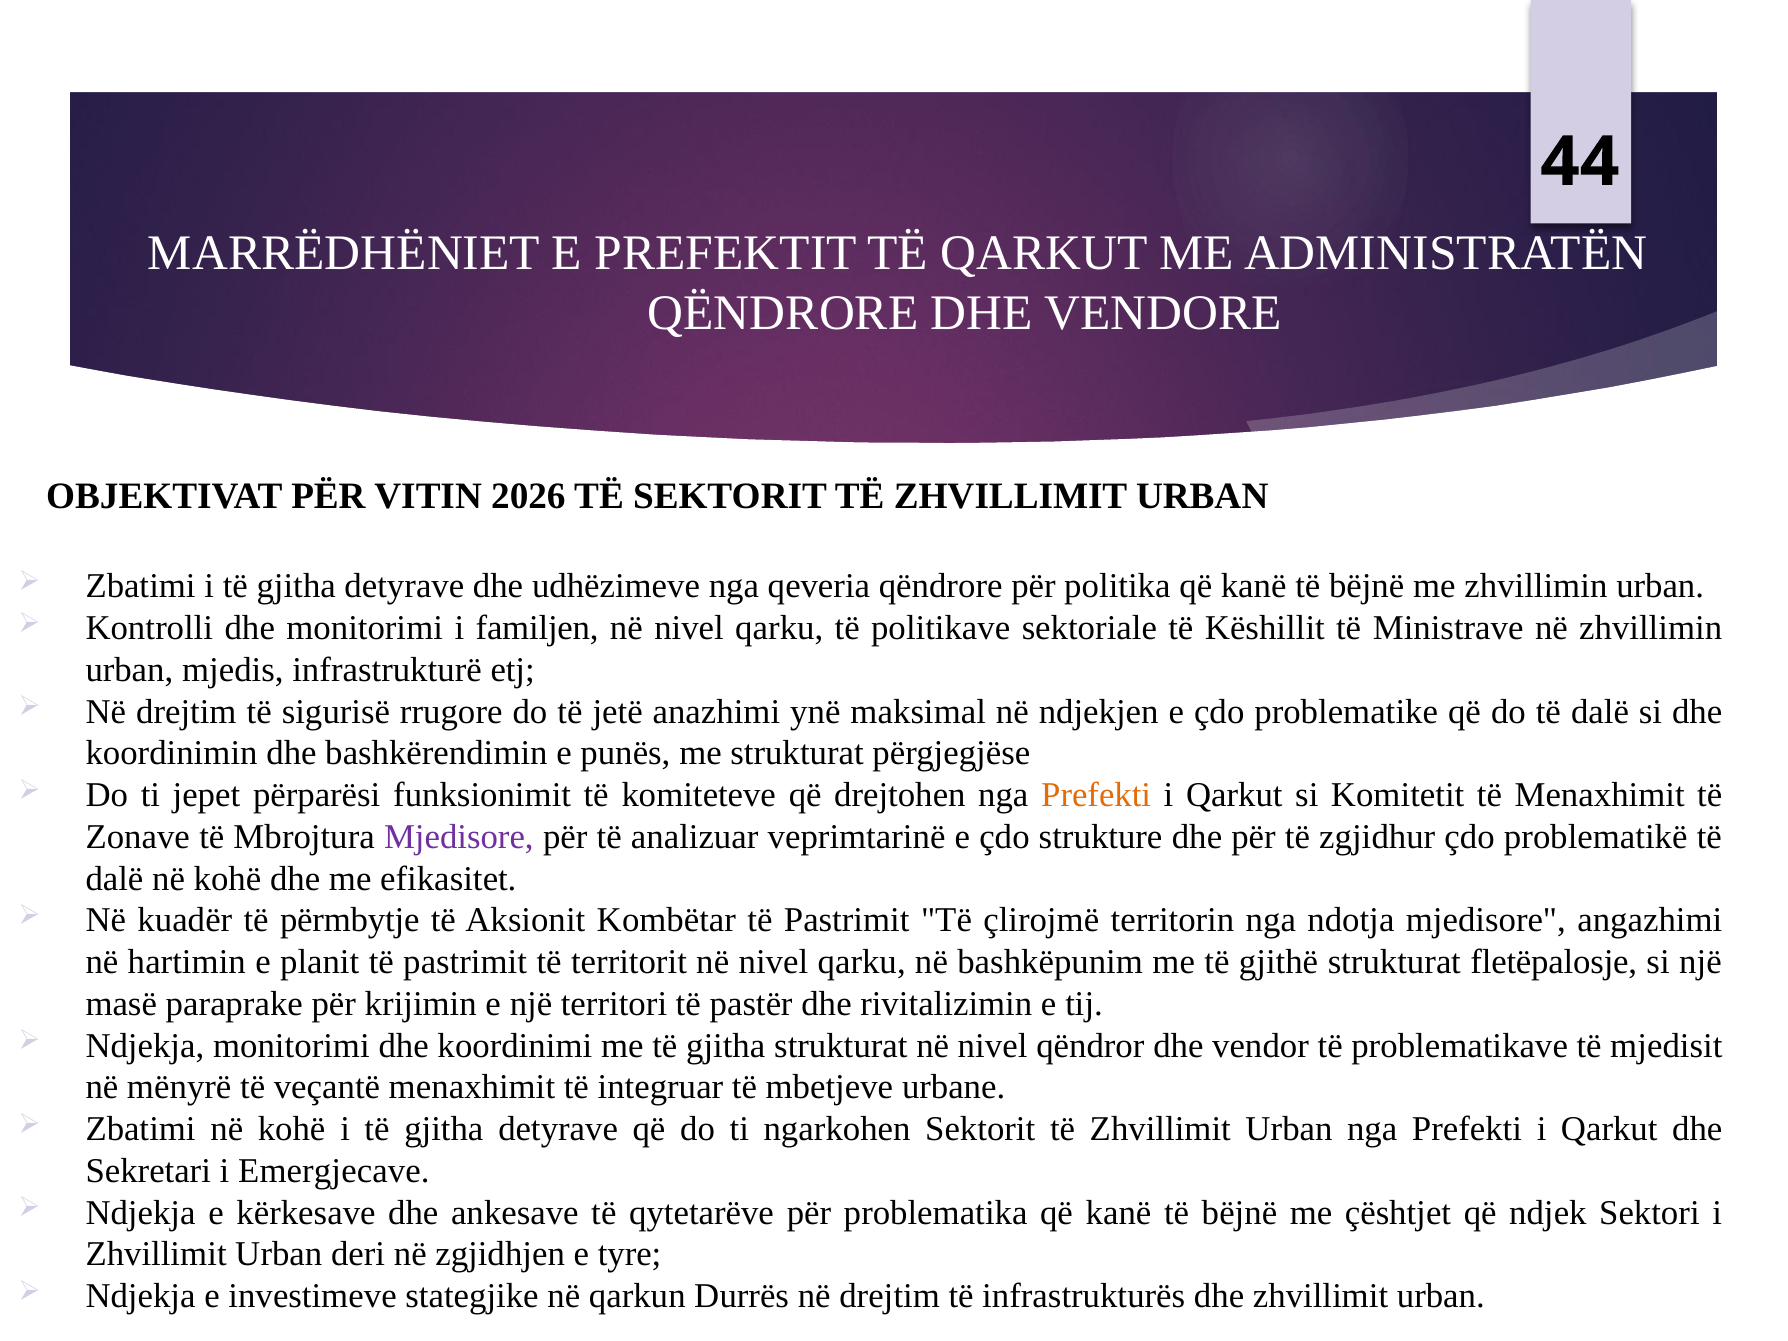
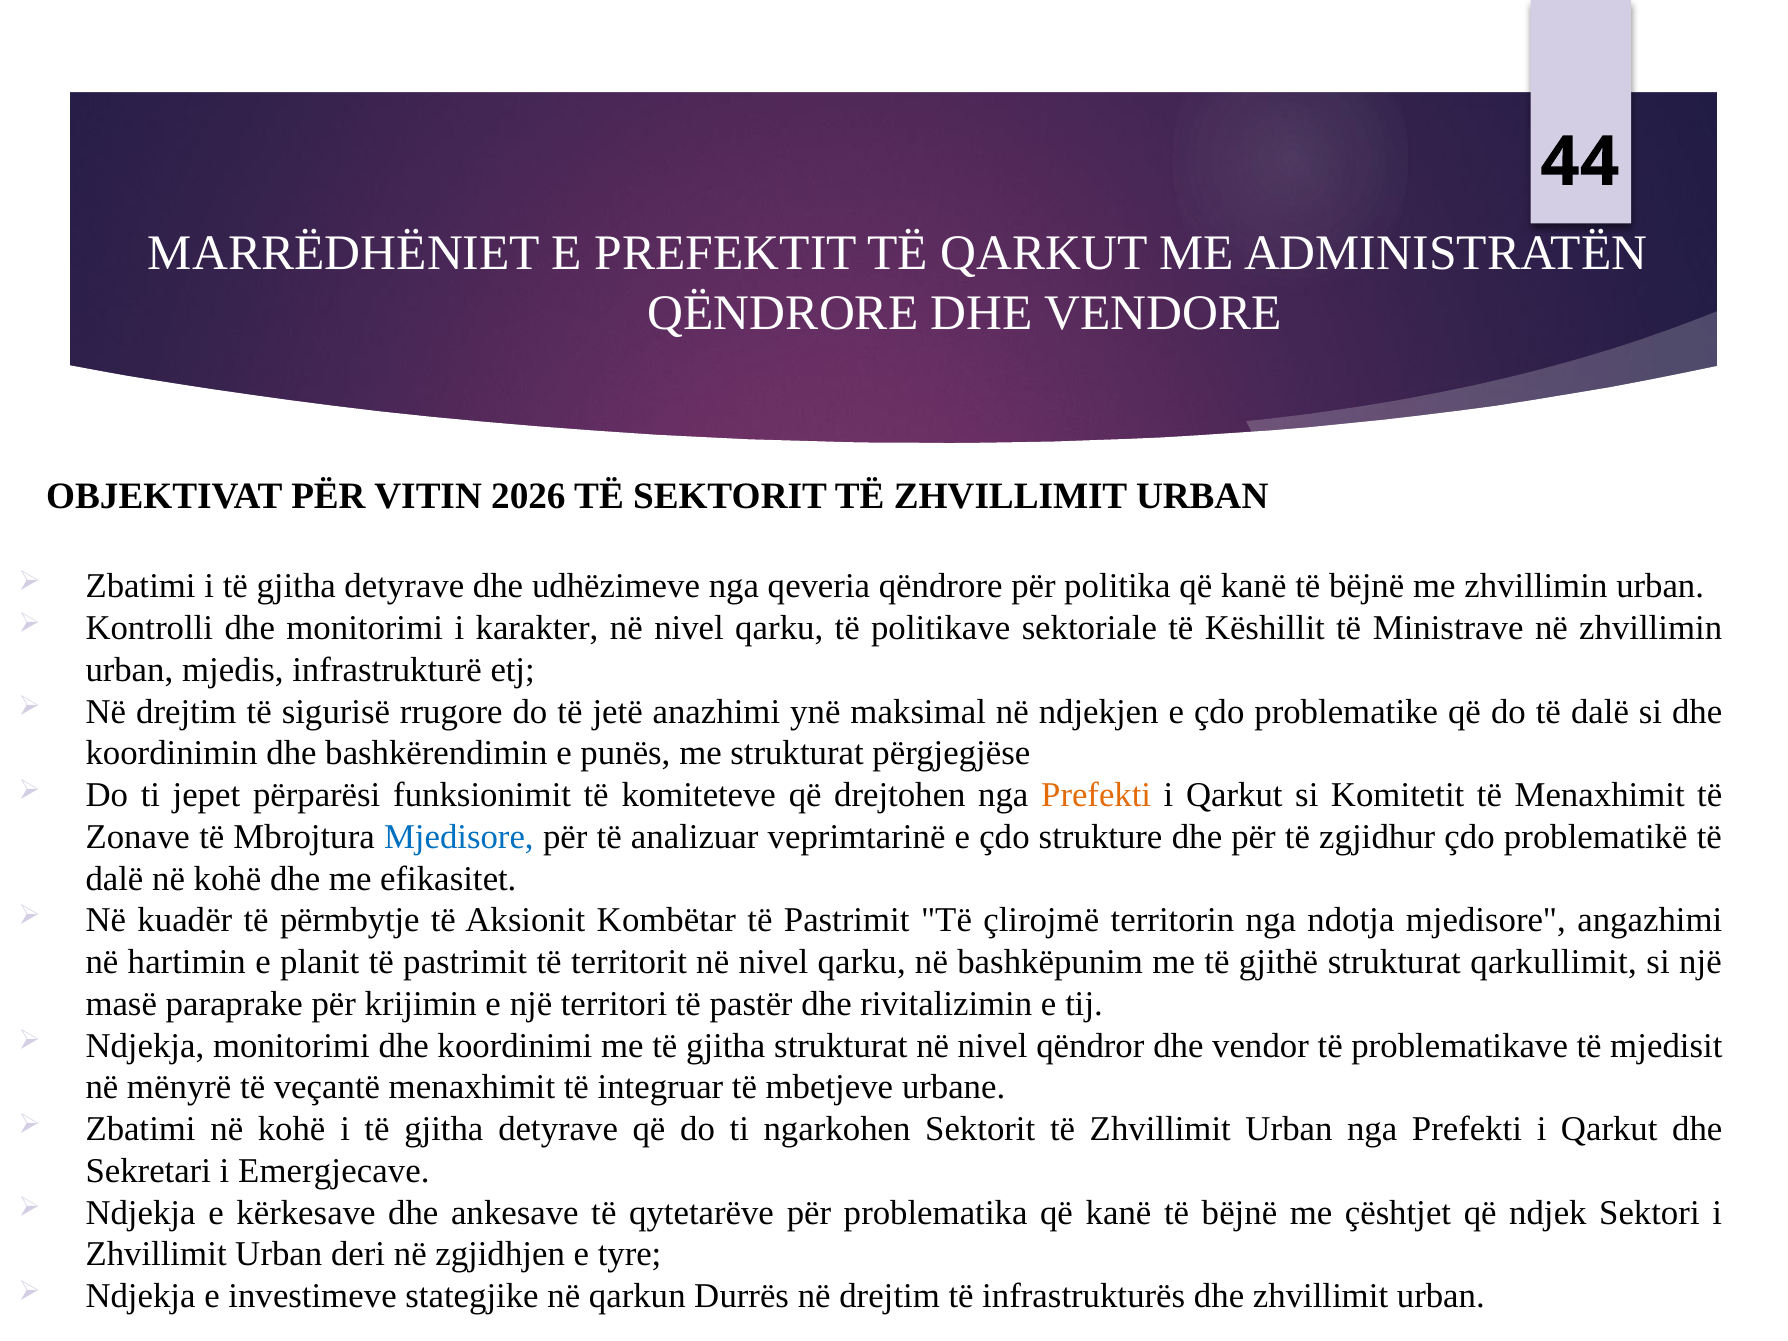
familjen: familjen -> karakter
Mjedisore at (459, 837) colour: purple -> blue
fletëpalosje: fletëpalosje -> qarkullimit
